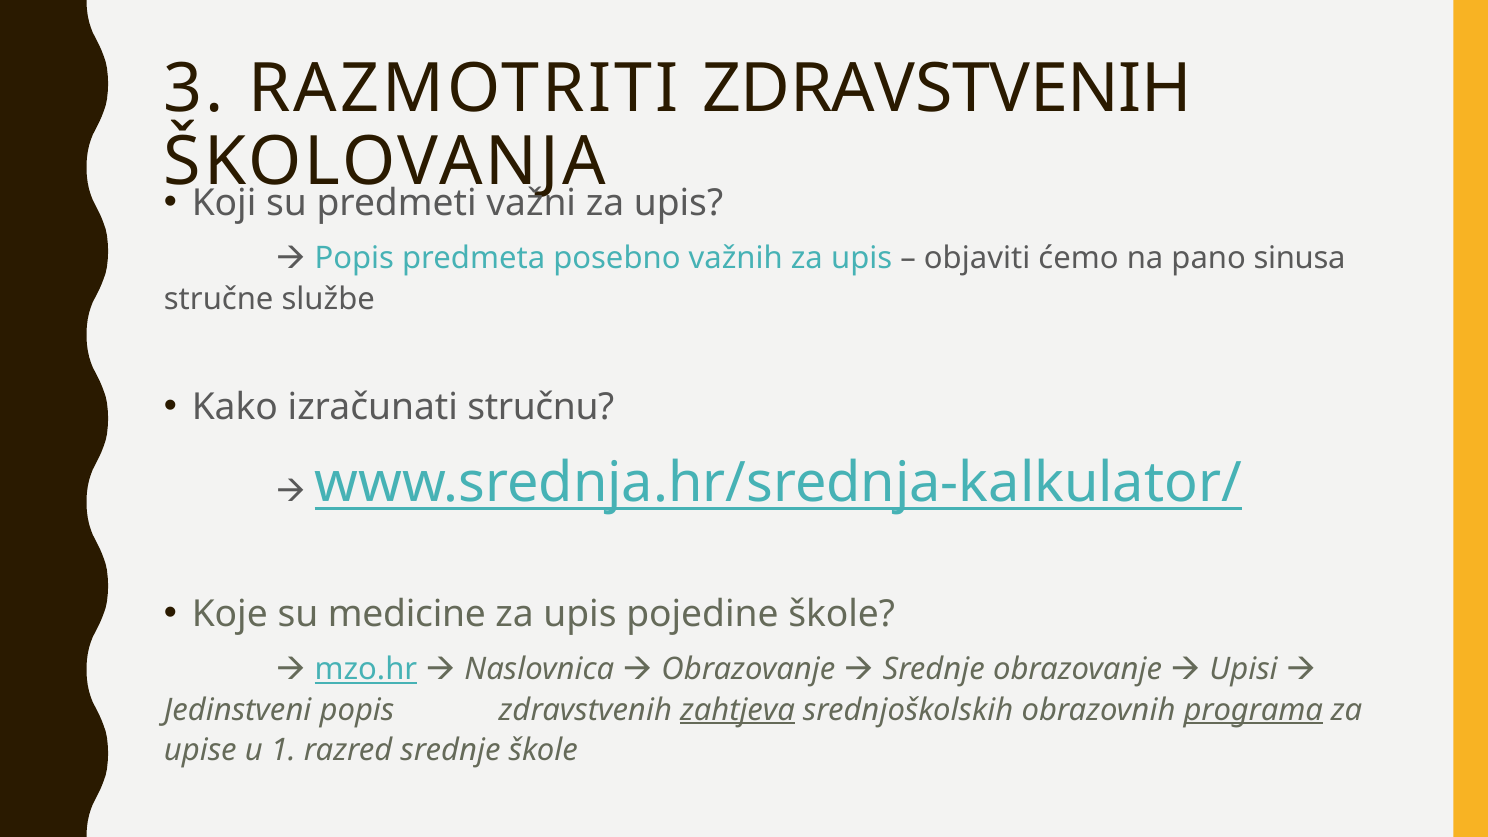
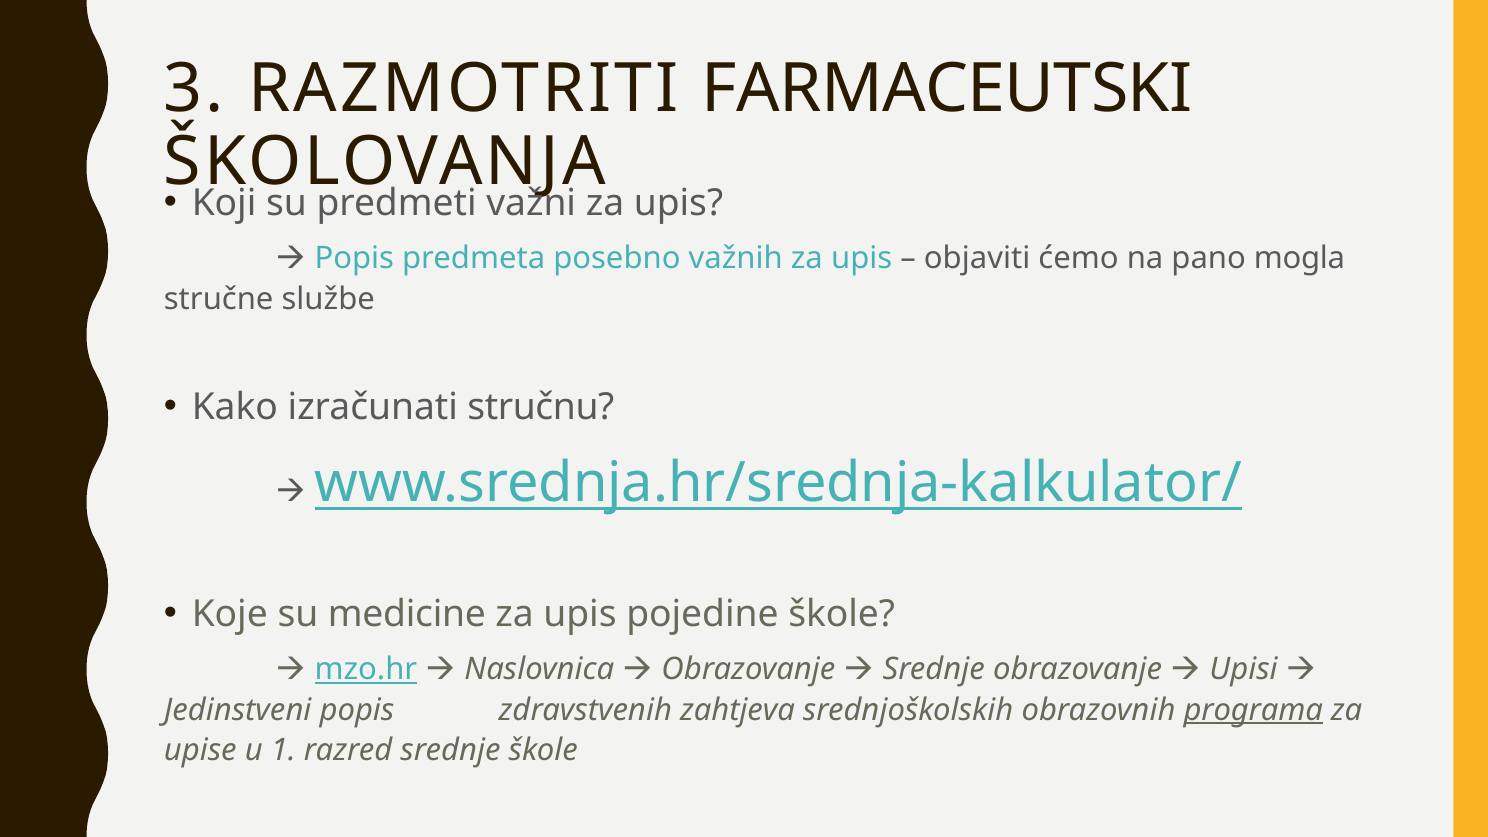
RAZMOTRITI ZDRAVSTVENIH: ZDRAVSTVENIH -> FARMACEUTSKI
sinusa: sinusa -> mogla
zahtjeva underline: present -> none
